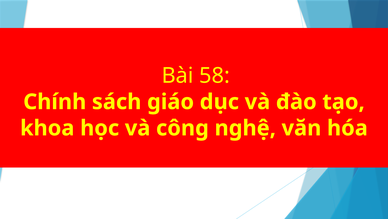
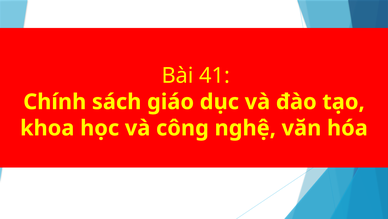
58: 58 -> 41
